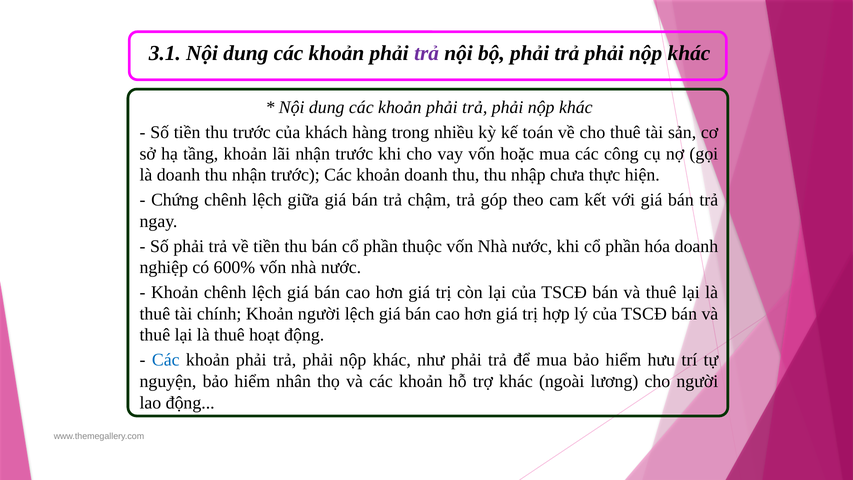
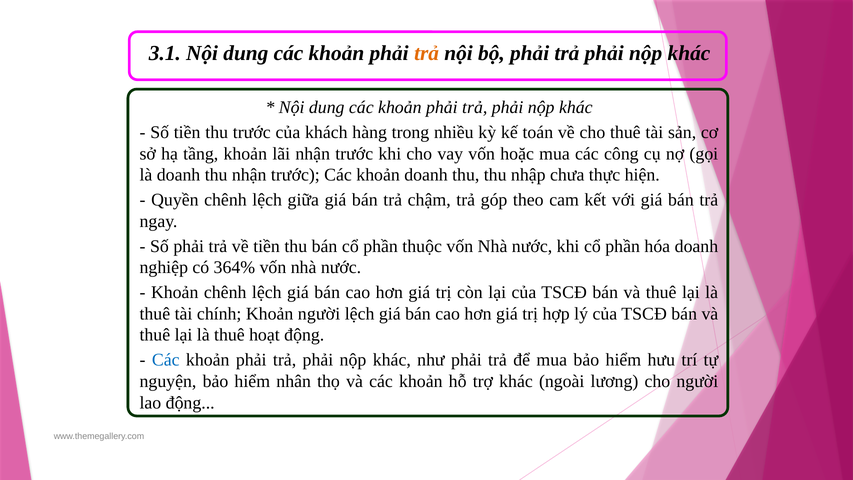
trả at (427, 53) colour: purple -> orange
Chứng: Chứng -> Quyền
600%: 600% -> 364%
